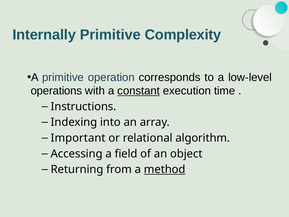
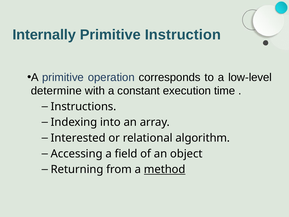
Complexity: Complexity -> Instruction
operations: operations -> determine
constant underline: present -> none
Important: Important -> Interested
